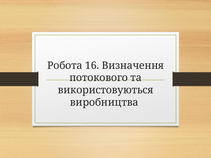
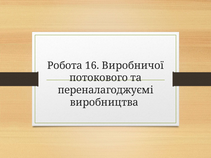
Визначення: Визначення -> Виробничої
використовуються: використовуються -> переналагоджуємі
